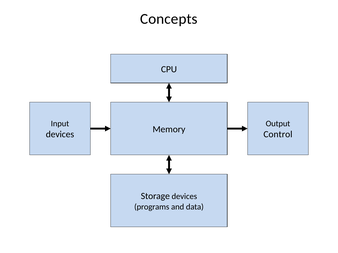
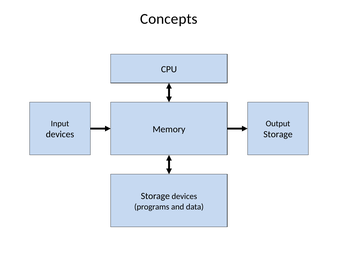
Control at (278, 135): Control -> Storage
